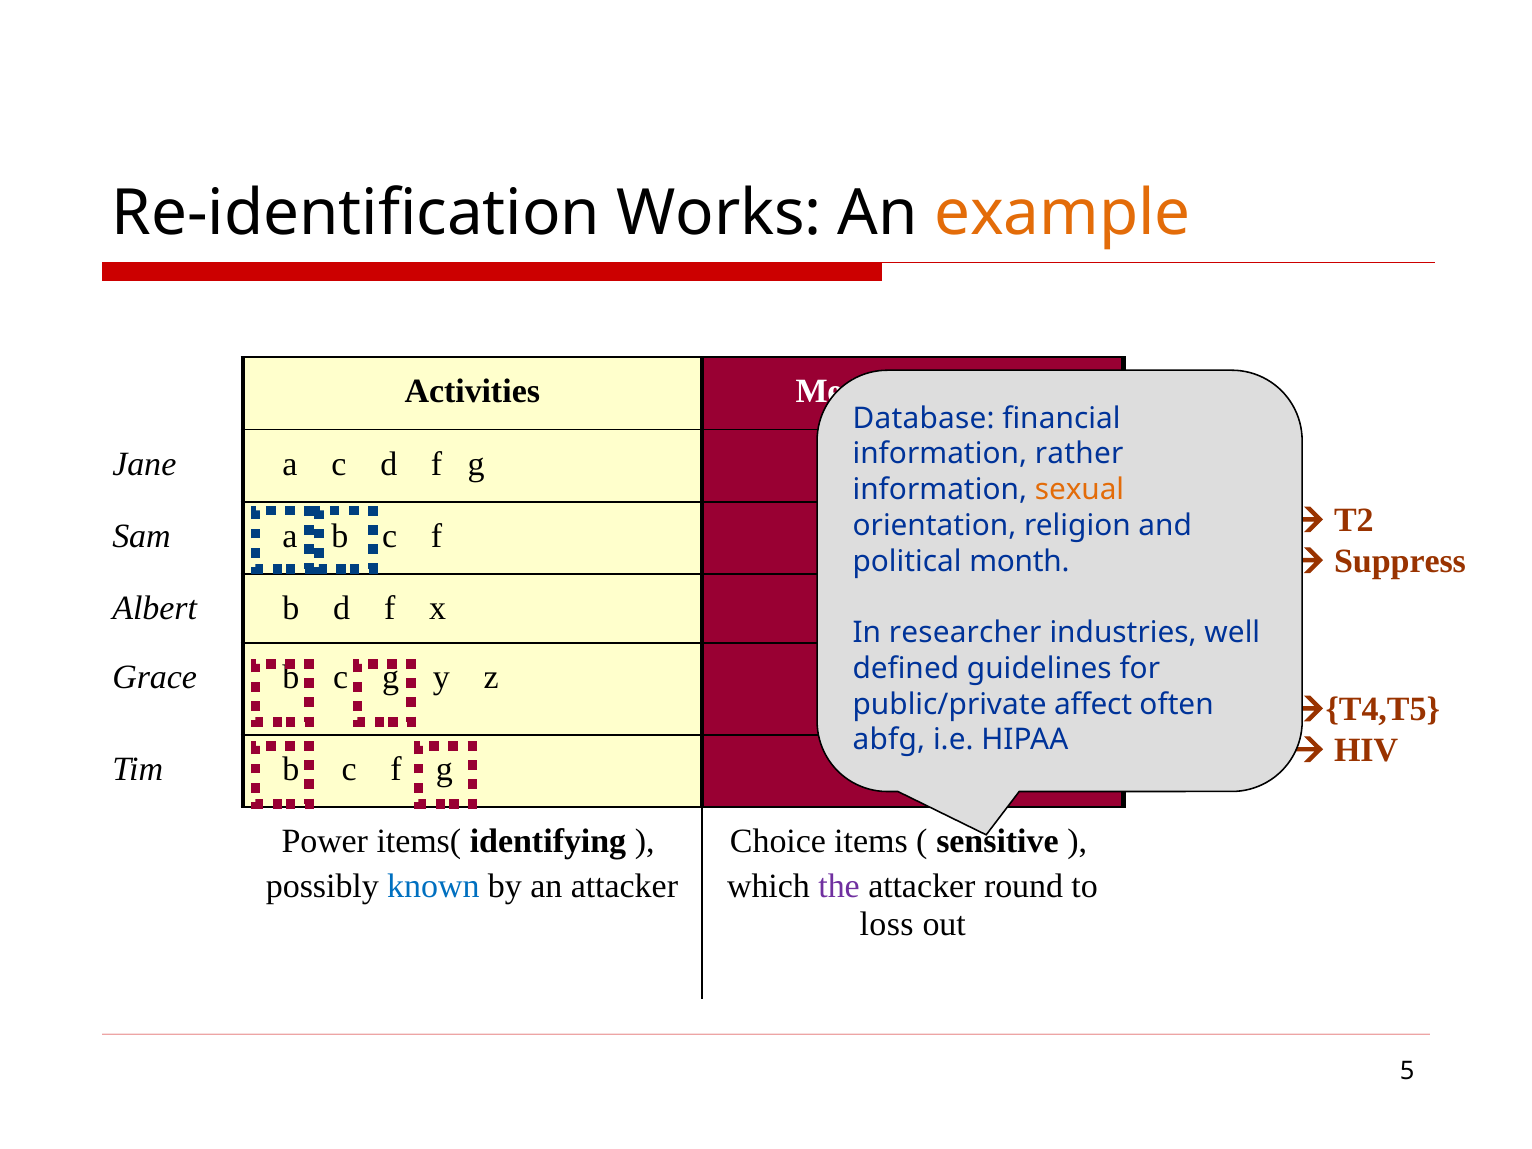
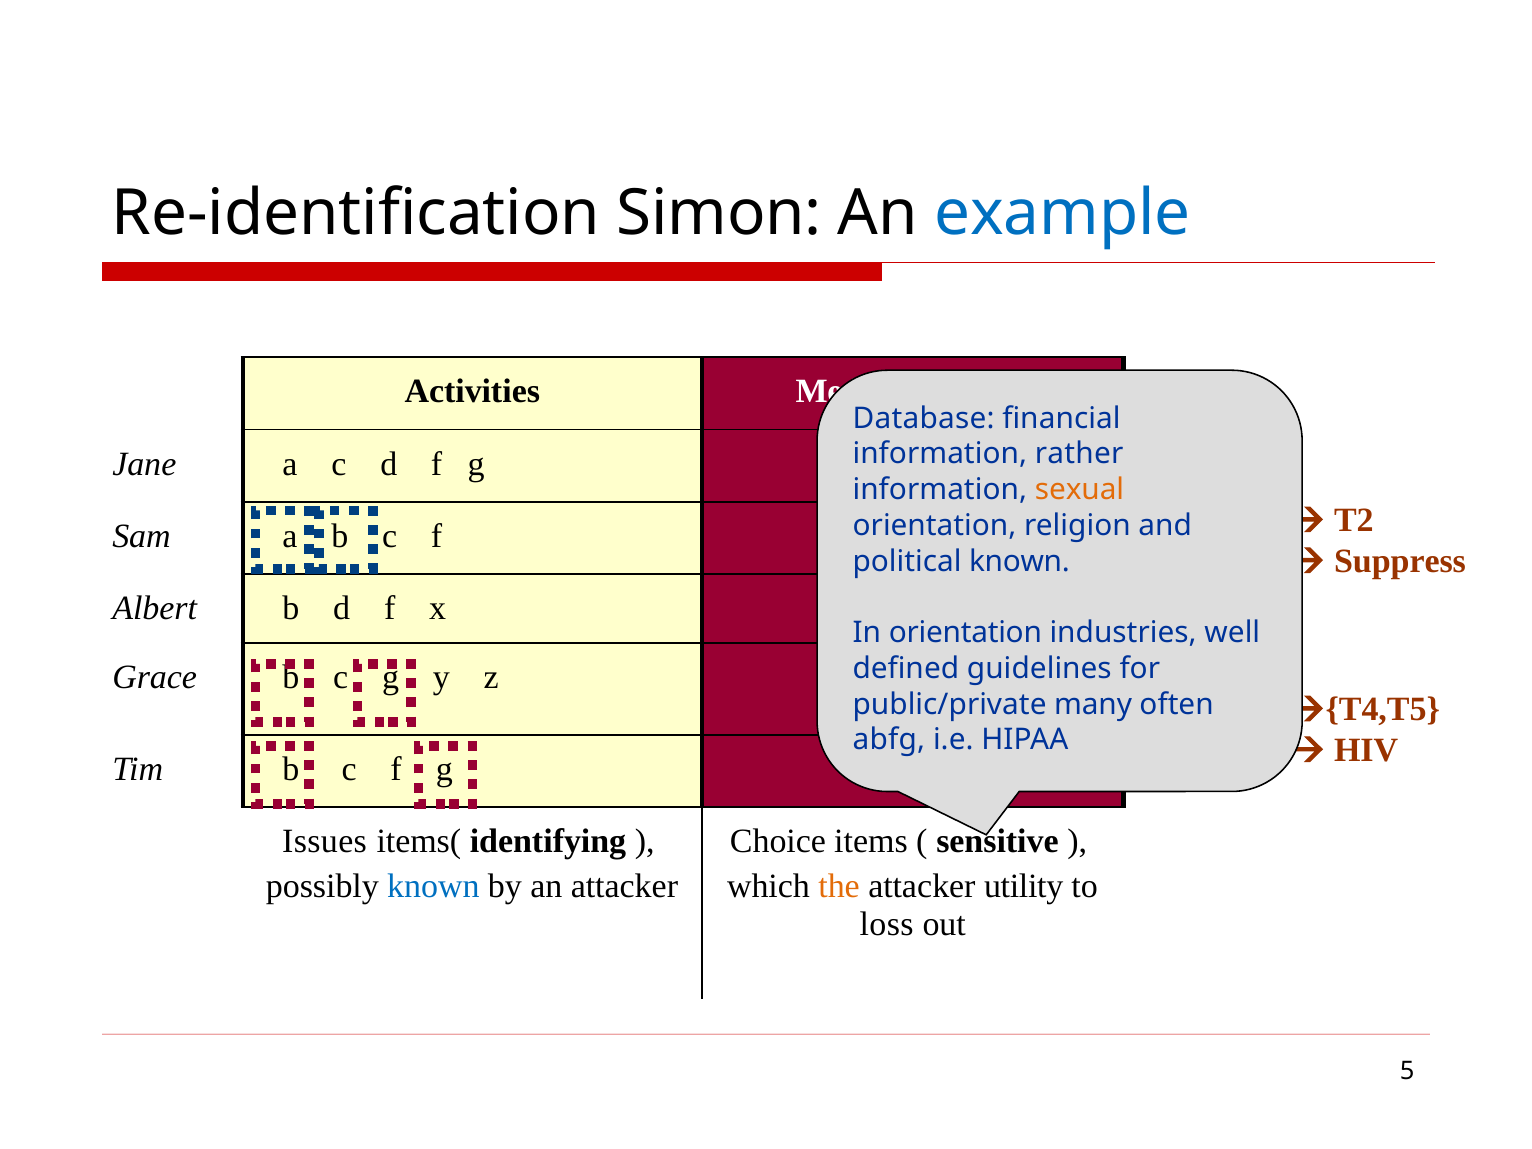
Works: Works -> Simon
example colour: orange -> blue
political month: month -> known
In researcher: researcher -> orientation
affect: affect -> many
Power: Power -> Issues
the colour: purple -> orange
round: round -> utility
